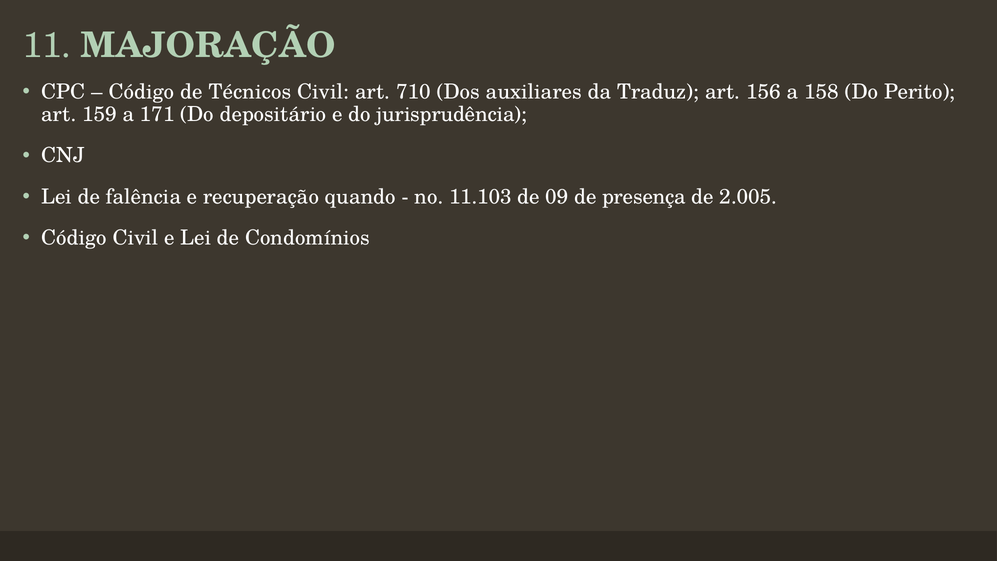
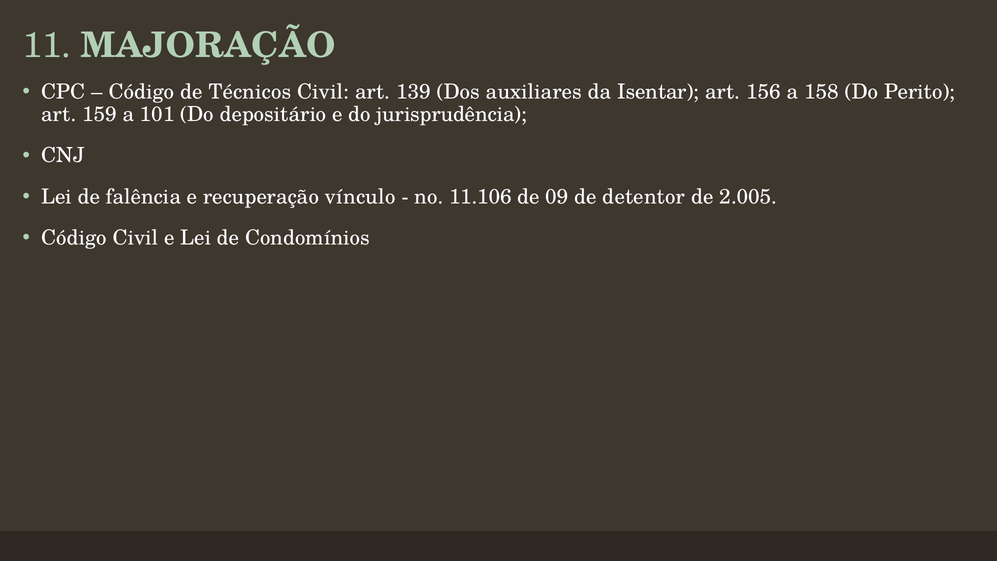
710: 710 -> 139
Traduz: Traduz -> Isentar
171: 171 -> 101
quando: quando -> vínculo
11.103: 11.103 -> 11.106
presença: presença -> detentor
